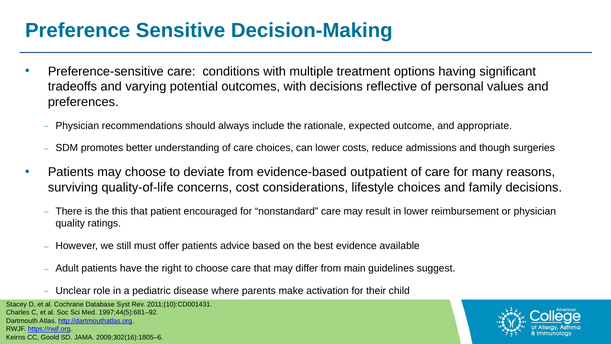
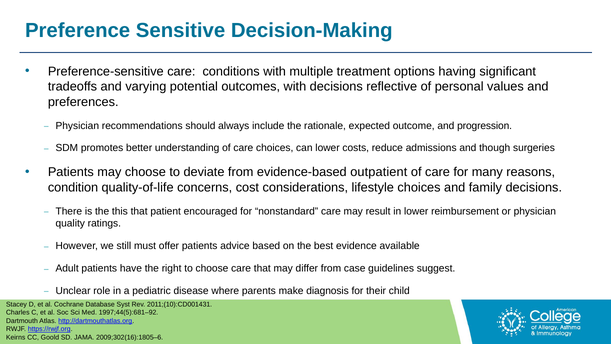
appropriate: appropriate -> progression
surviving: surviving -> condition
main: main -> case
activation: activation -> diagnosis
